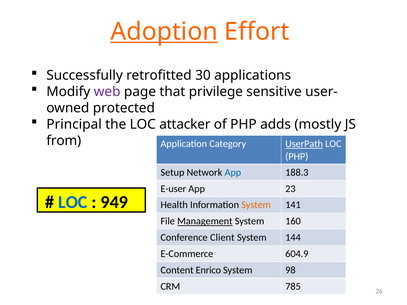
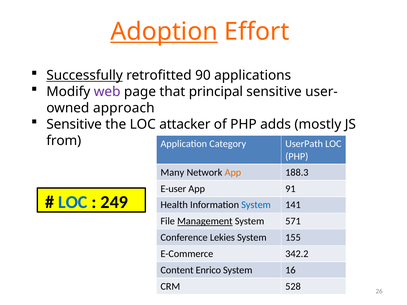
Successfully underline: none -> present
30: 30 -> 90
privilege: privilege -> principal
protected: protected -> approach
Principal at (74, 124): Principal -> Sensitive
UserPath underline: present -> none
Setup: Setup -> Many
App at (233, 173) colour: blue -> orange
23: 23 -> 91
949: 949 -> 249
System at (256, 205) colour: orange -> blue
160: 160 -> 571
Client: Client -> Lekies
144: 144 -> 155
604.9: 604.9 -> 342.2
98: 98 -> 16
785: 785 -> 528
